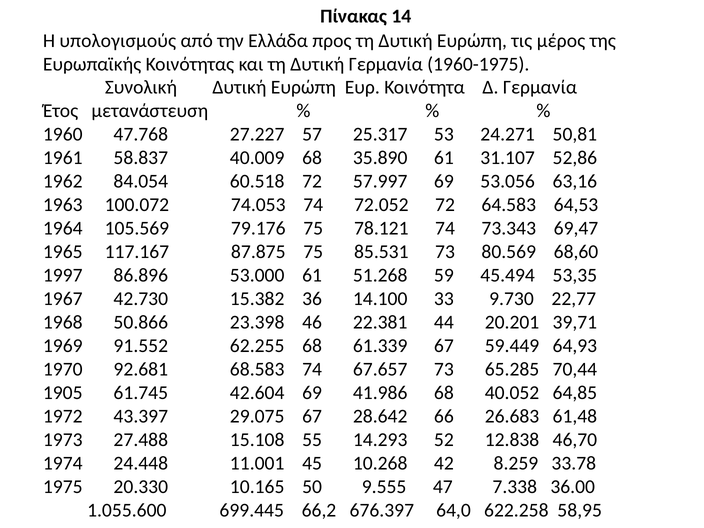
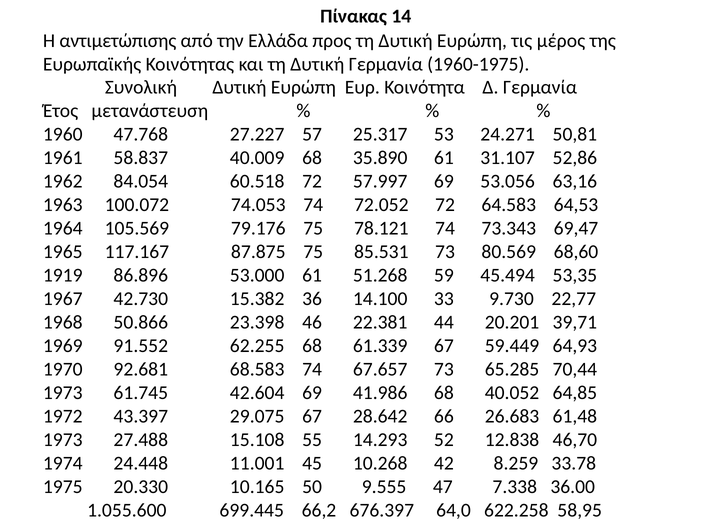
υπολογισμούς: υπολογισμούς -> αντιμετώπισης
1997: 1997 -> 1919
1905 at (63, 393): 1905 -> 1973
